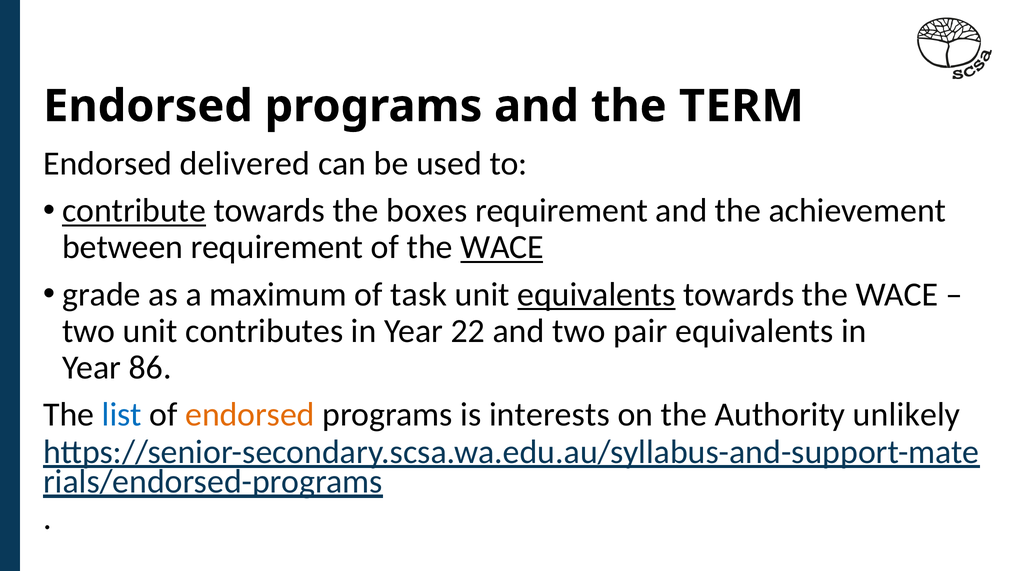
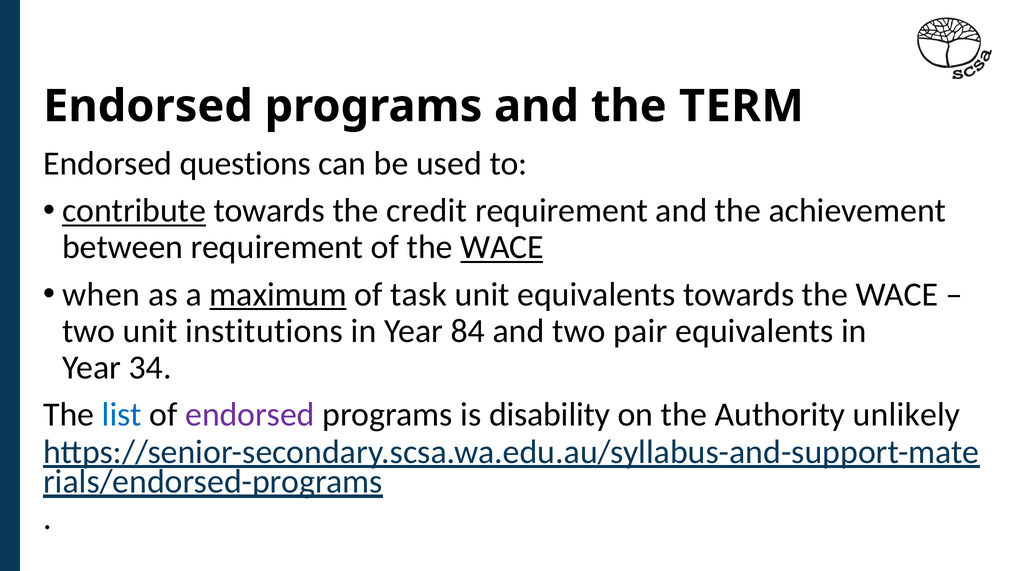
delivered: delivered -> questions
boxes: boxes -> credit
grade: grade -> when
maximum underline: none -> present
equivalents at (596, 295) underline: present -> none
contributes: contributes -> institutions
22: 22 -> 84
86: 86 -> 34
endorsed at (250, 415) colour: orange -> purple
interests: interests -> disability
